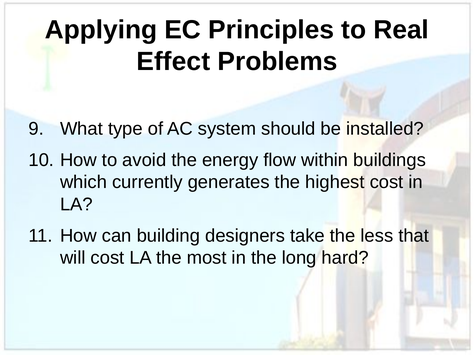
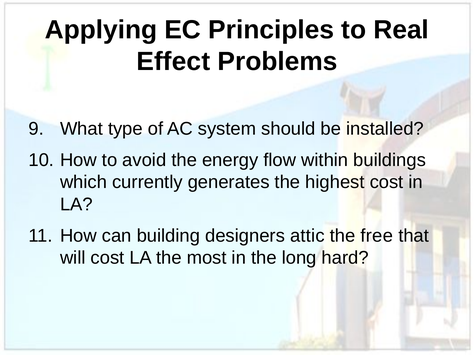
take: take -> attic
less: less -> free
